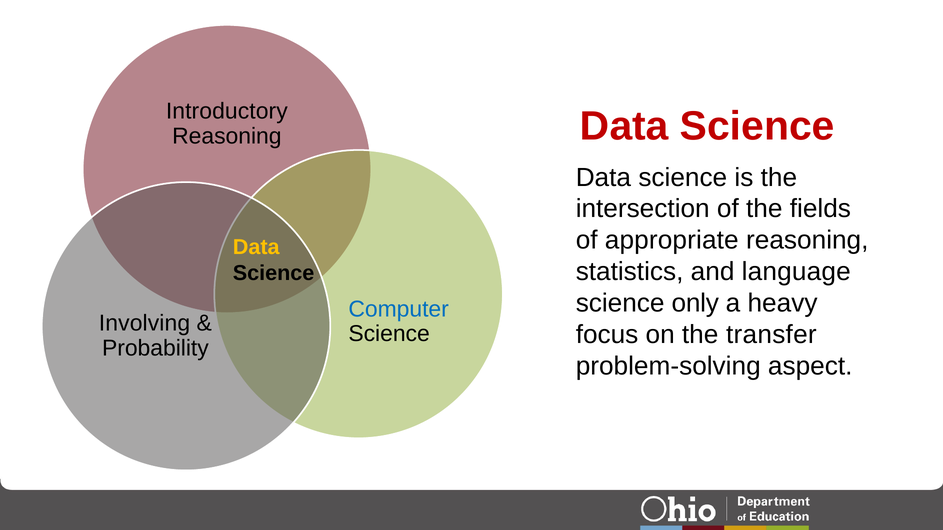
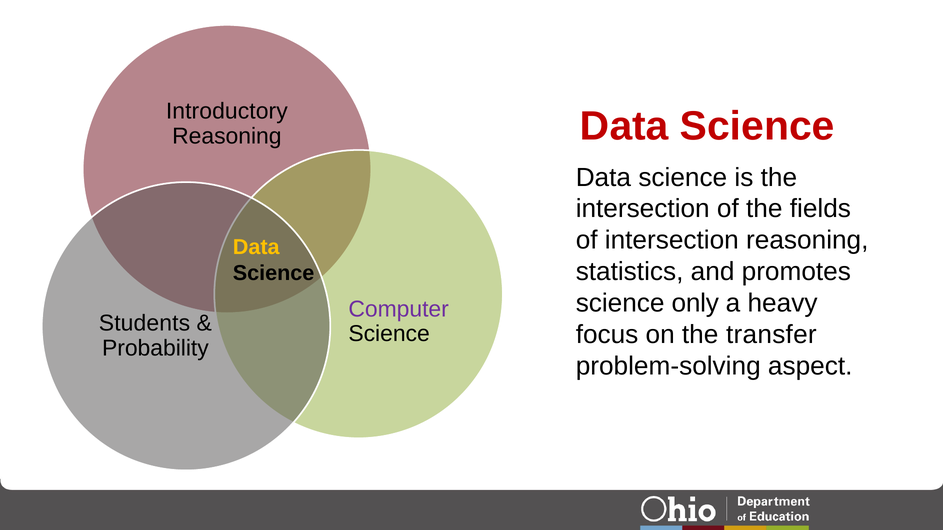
of appropriate: appropriate -> intersection
language: language -> promotes
Computer colour: blue -> purple
Involving: Involving -> Students
